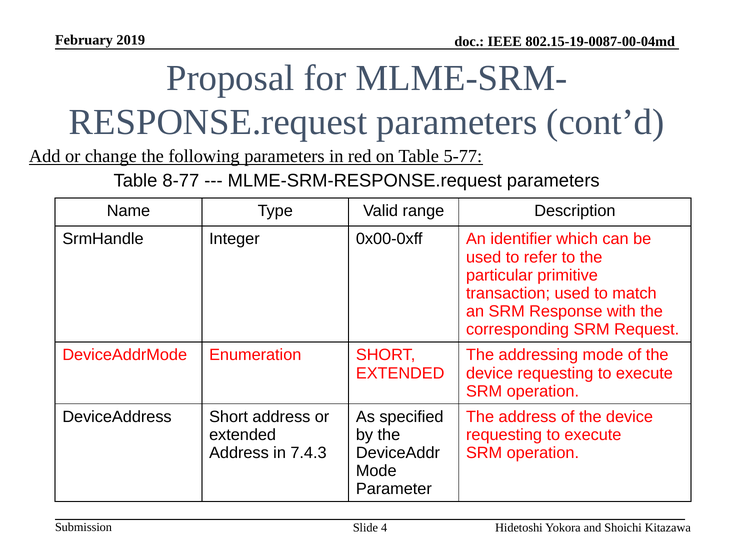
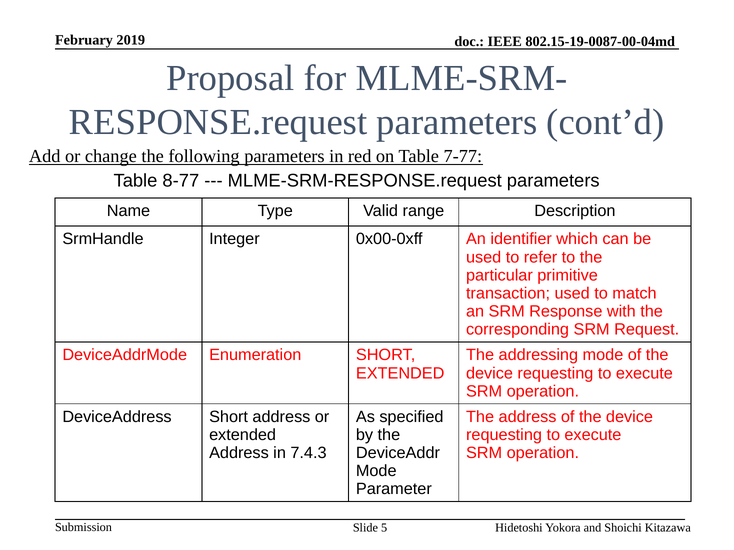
5-77: 5-77 -> 7-77
4: 4 -> 5
